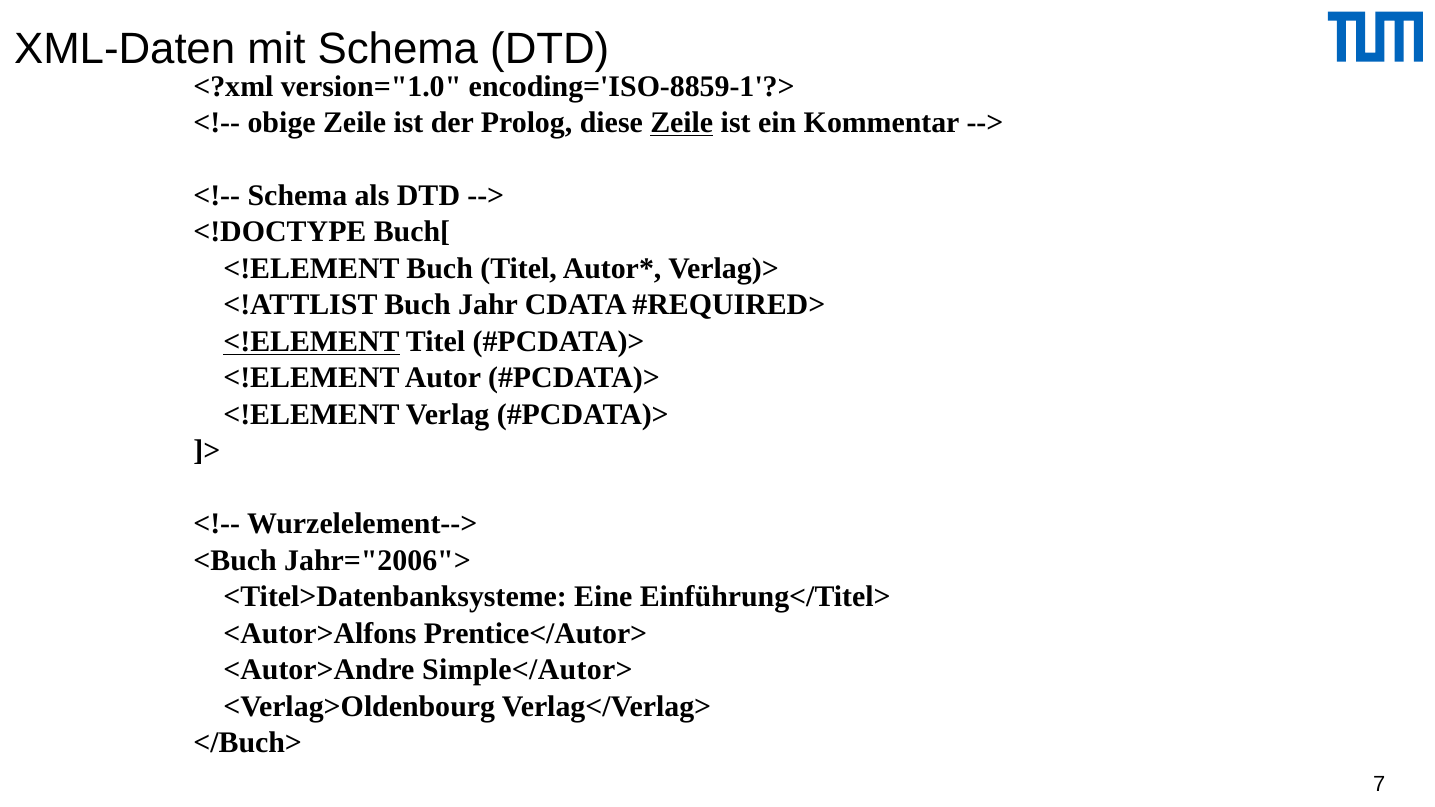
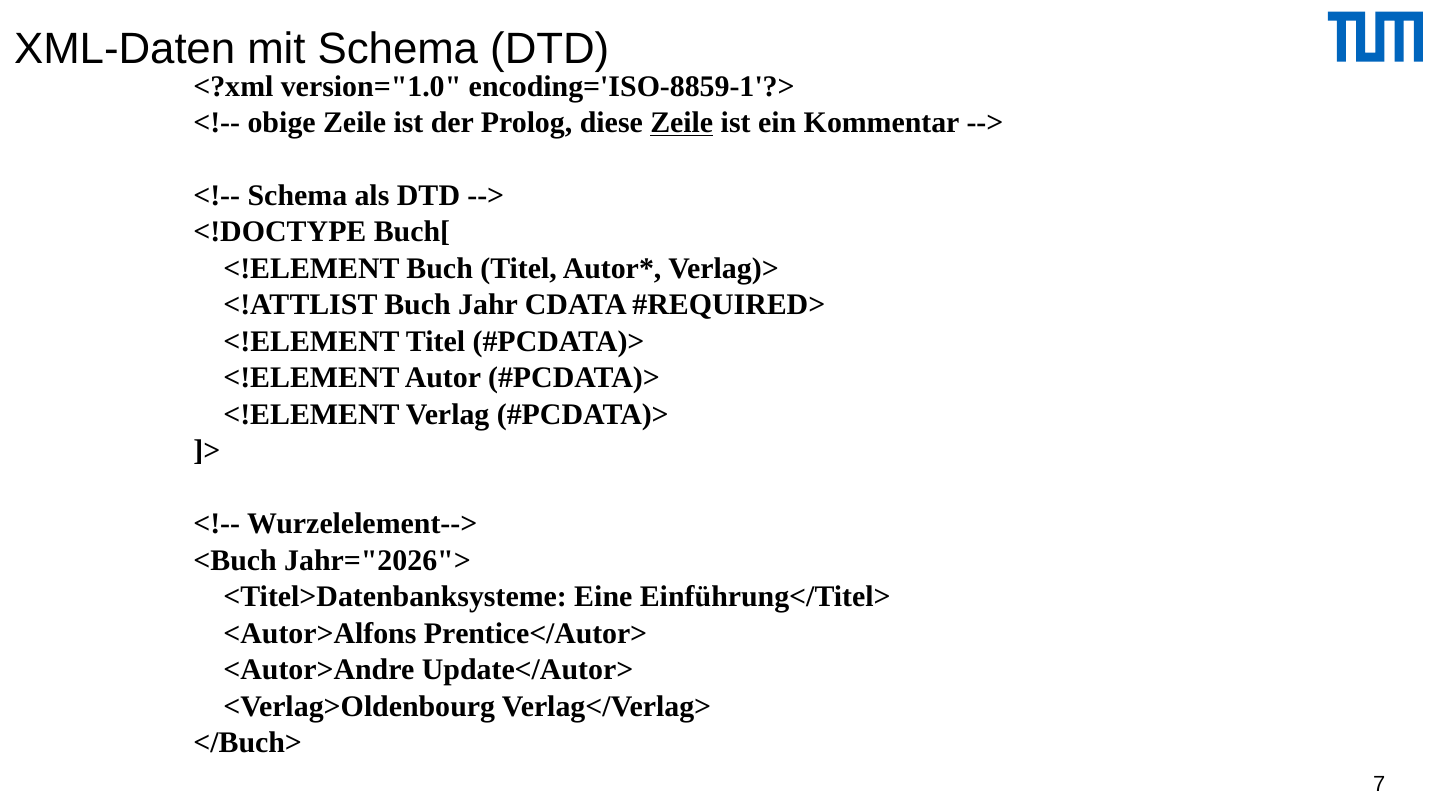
<!ELEMENT at (311, 342) underline: present -> none
Jahr="2006">: Jahr="2006"> -> Jahr="2026">
Simple</Autor>: Simple</Autor> -> Update</Autor>
